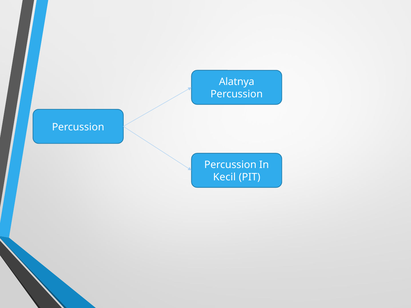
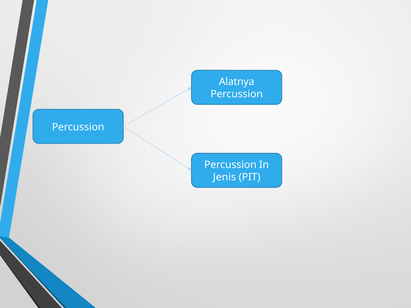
Kecil: Kecil -> Jenis
